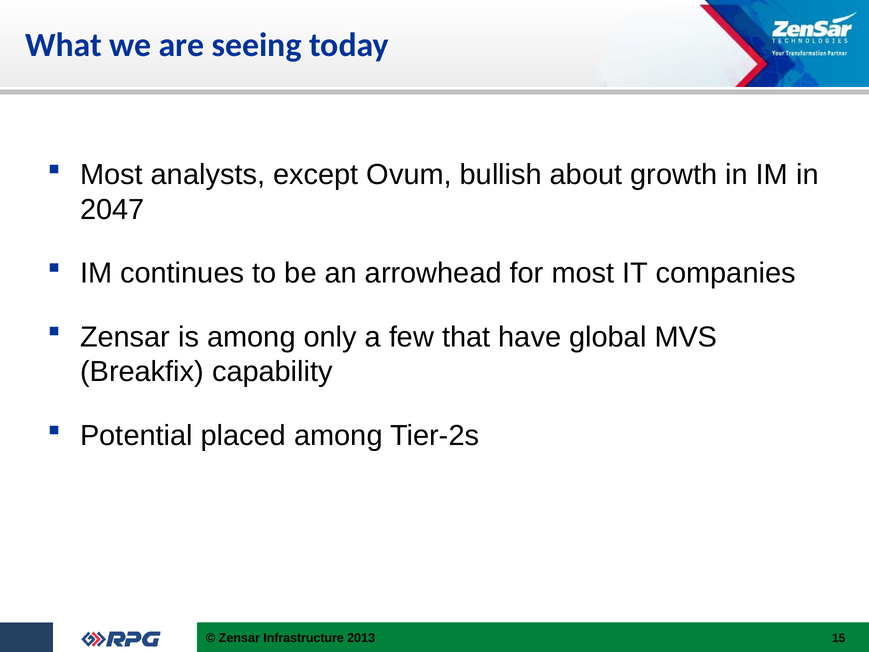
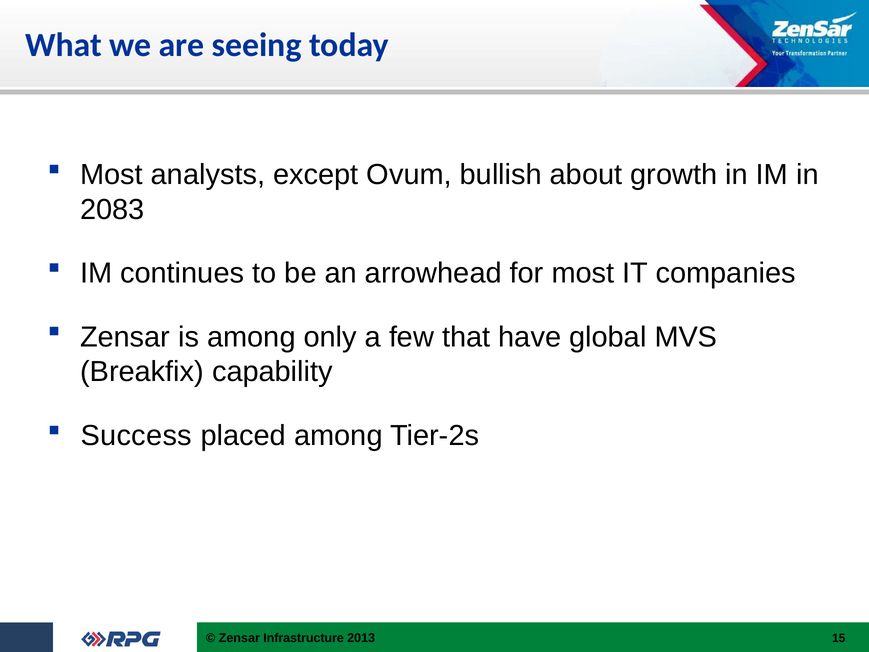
2047: 2047 -> 2083
Potential: Potential -> Success
